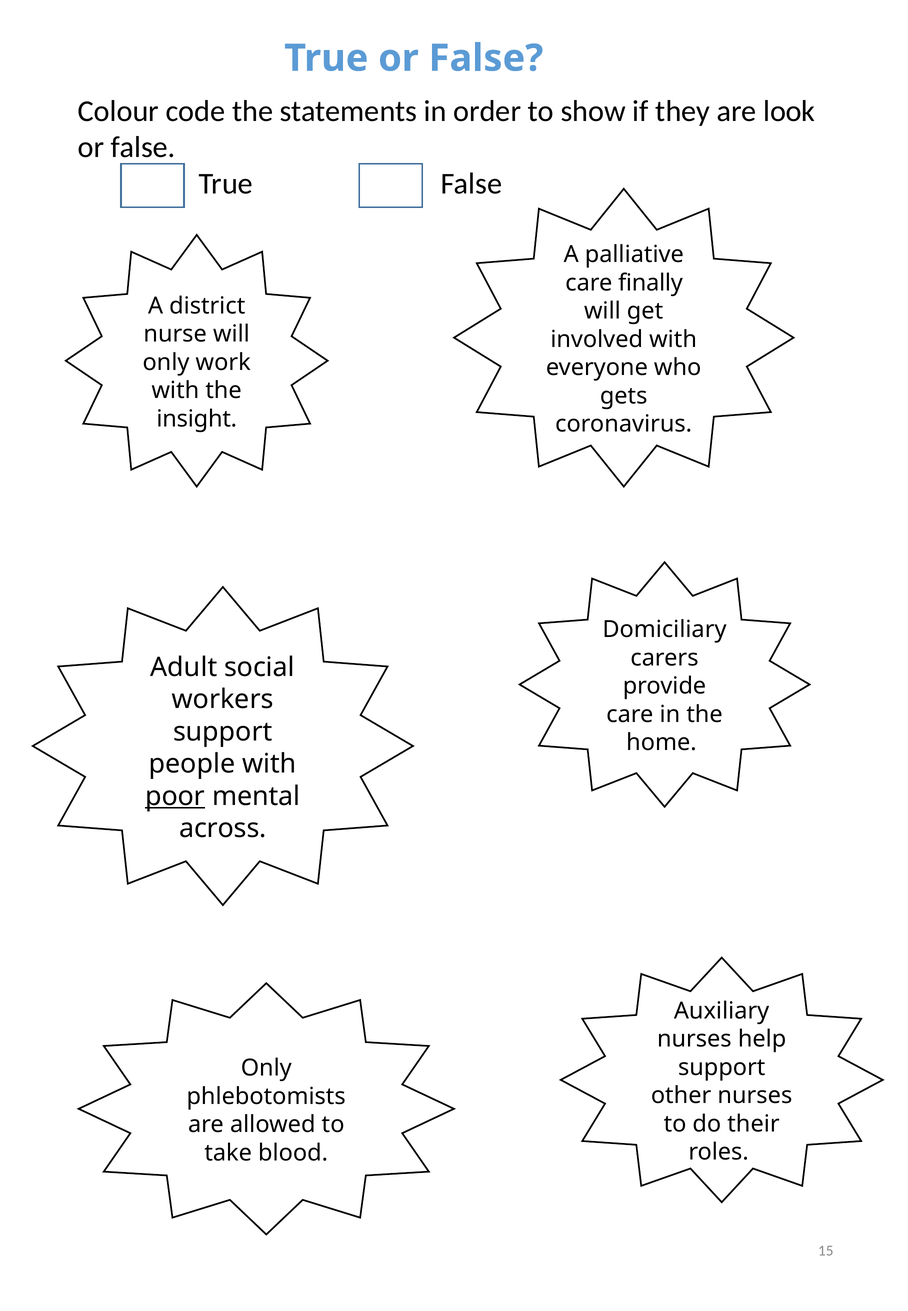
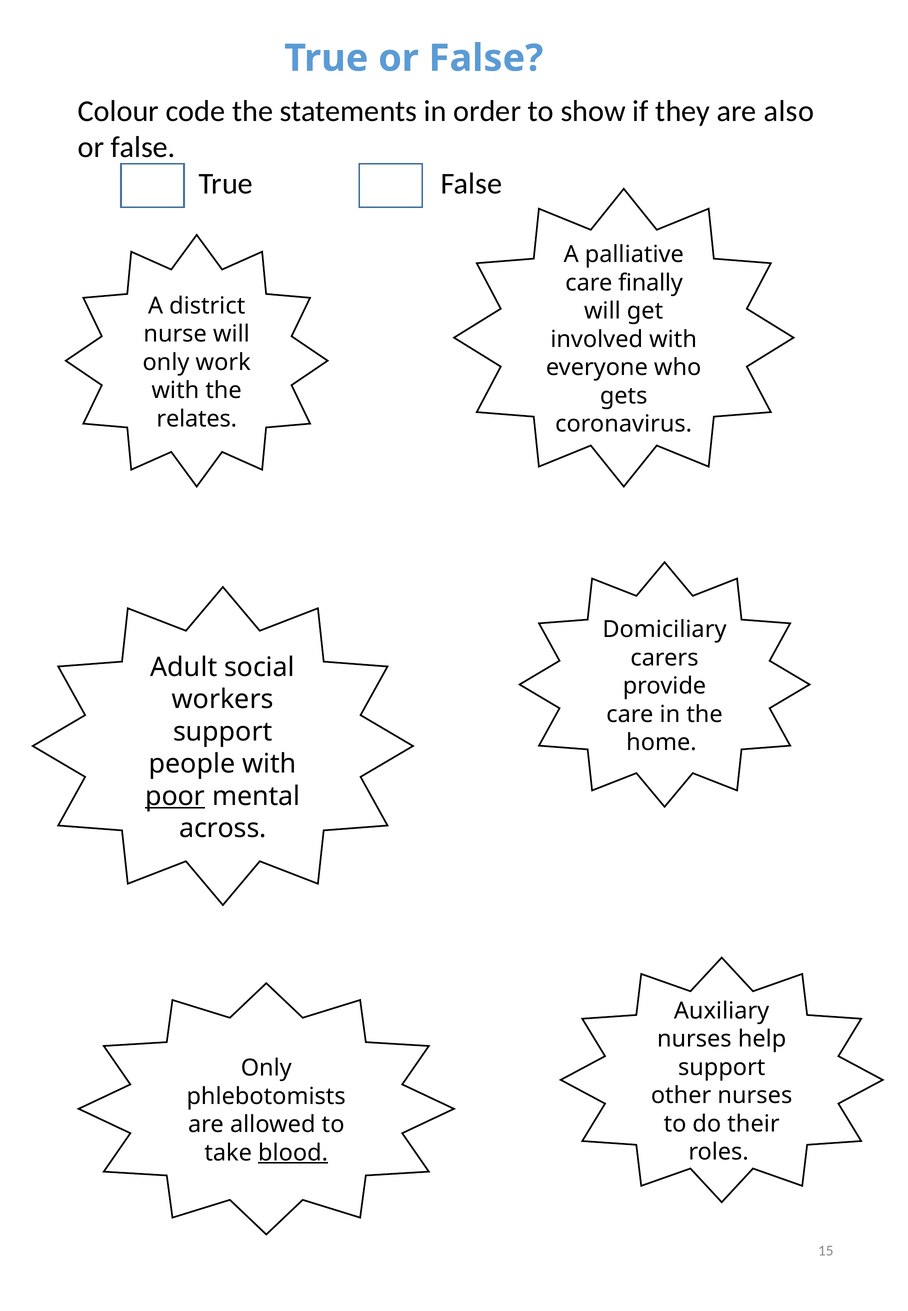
look: look -> also
insight: insight -> relates
blood underline: none -> present
